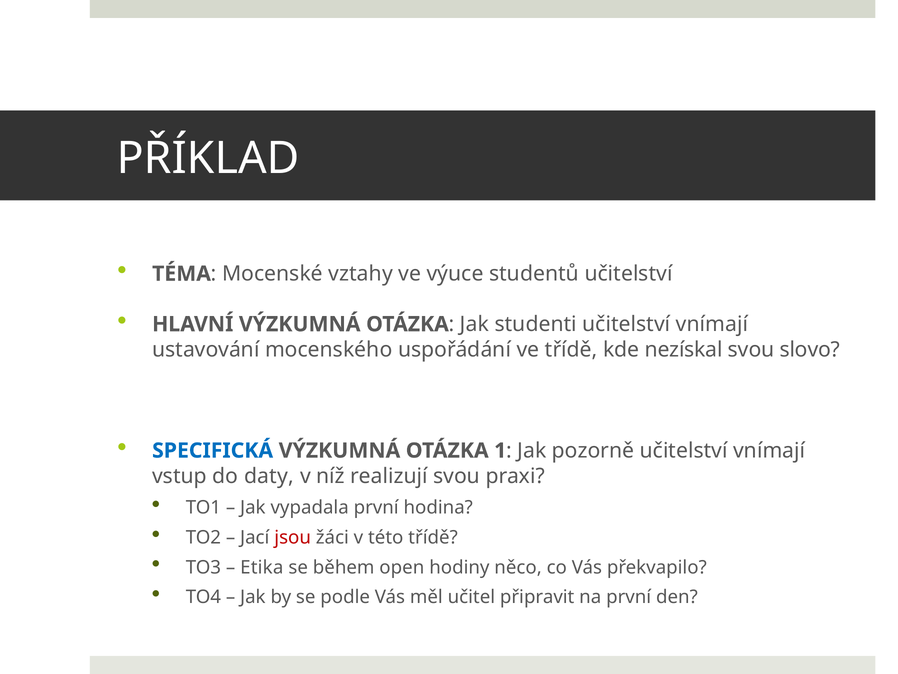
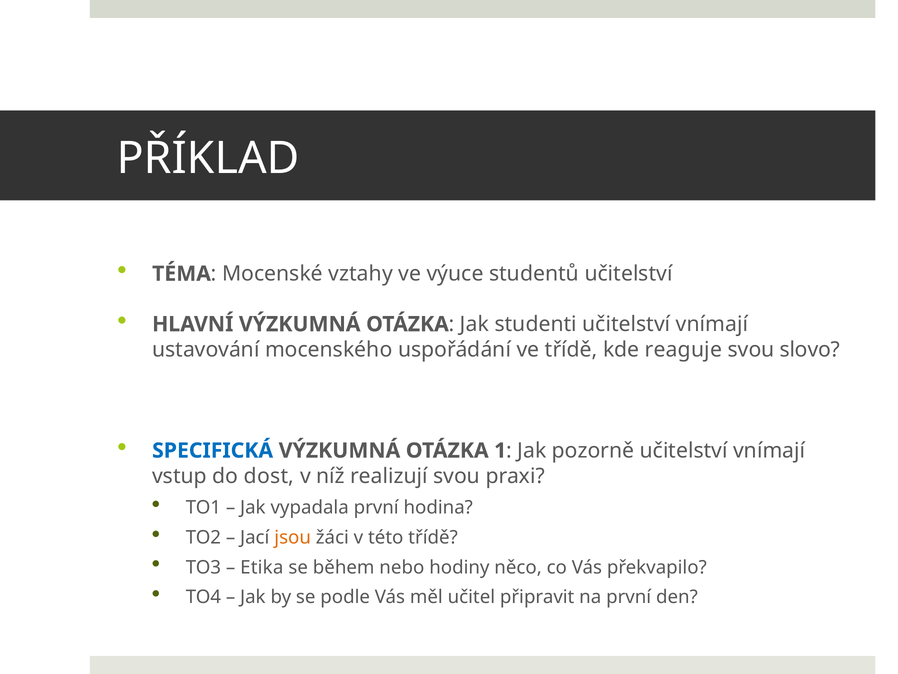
nezískal: nezískal -> reaguje
daty: daty -> dost
jsou colour: red -> orange
open: open -> nebo
